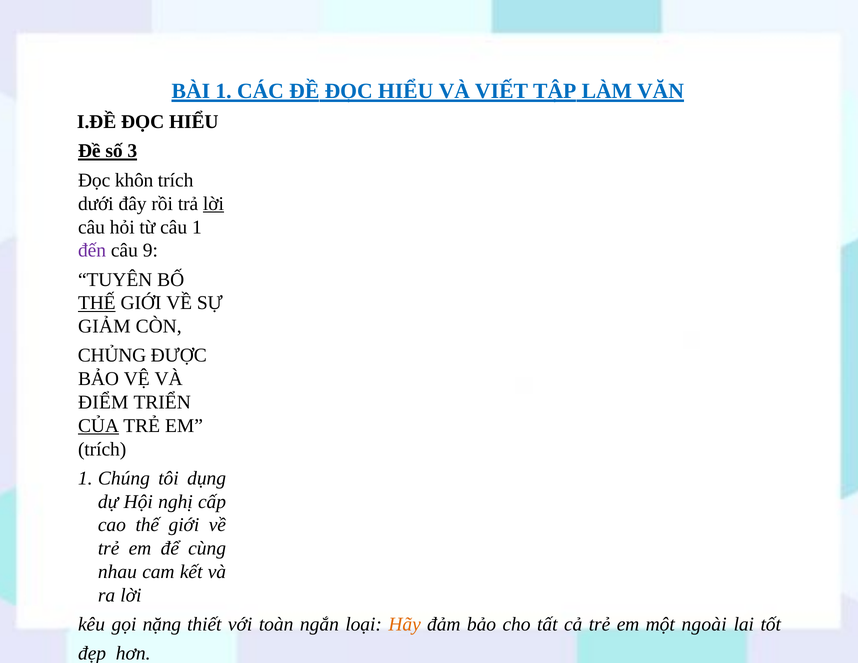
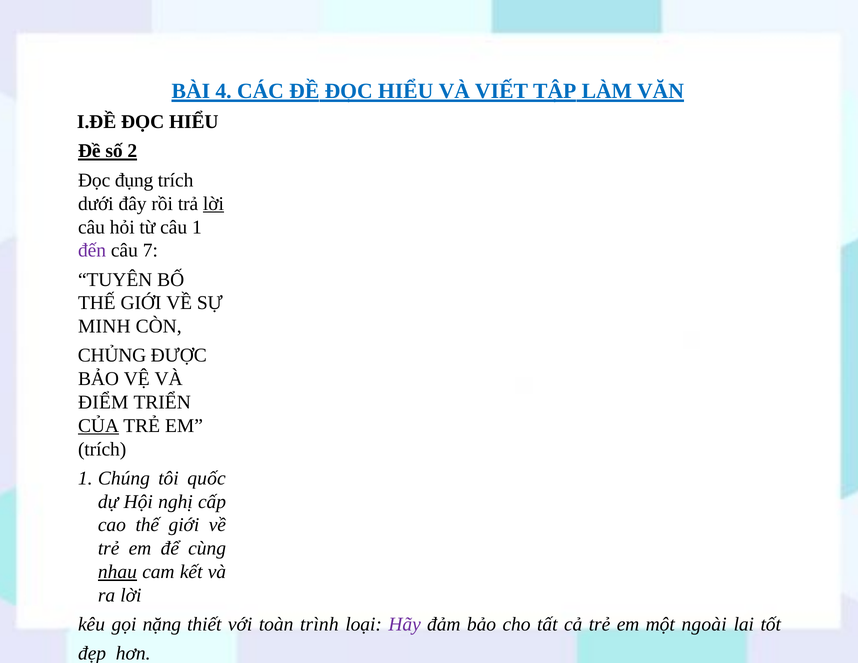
BÀI 1: 1 -> 4
số 3: 3 -> 2
khôn: khôn -> đụng
9: 9 -> 7
THẾ at (97, 303) underline: present -> none
GIẢM: GIẢM -> MINH
dụng: dụng -> quốc
nhau underline: none -> present
ngắn: ngắn -> trình
Hãy colour: orange -> purple
